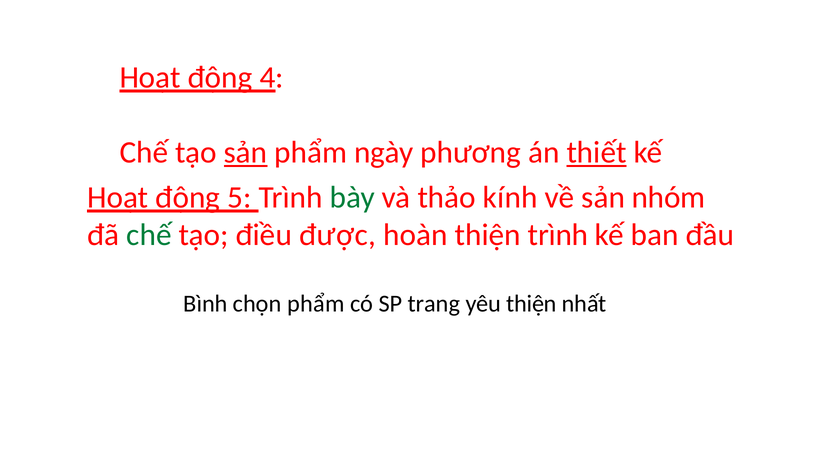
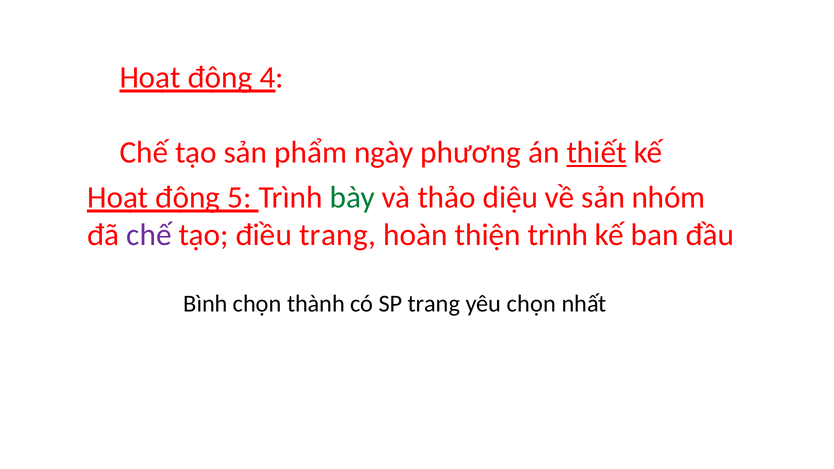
sản at (246, 153) underline: present -> none
kính: kính -> diệu
chế at (149, 235) colour: green -> purple
điều được: được -> trang
chọn phẩm: phẩm -> thành
yêu thiện: thiện -> chọn
